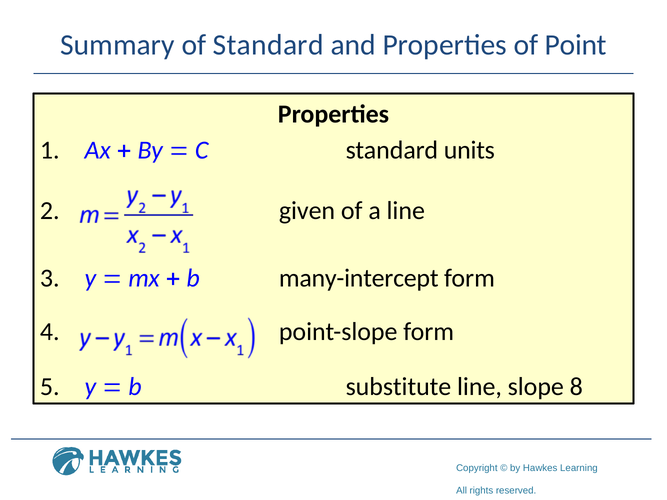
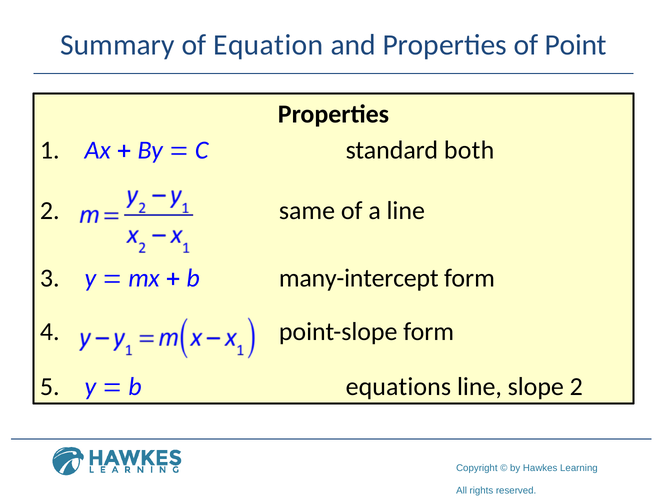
of Standard: Standard -> Equation
units: units -> both
given: given -> same
substitute: substitute -> equations
slope 8: 8 -> 2
